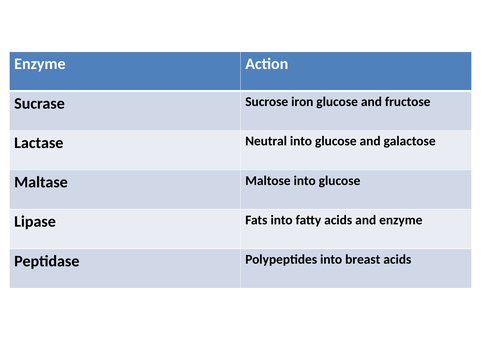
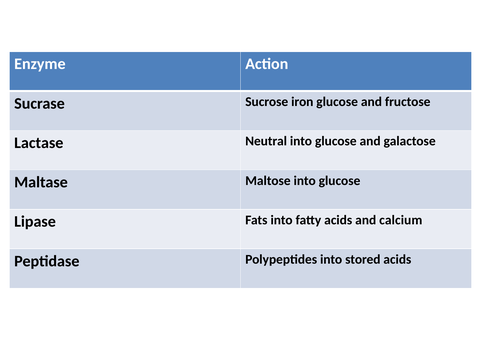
and enzyme: enzyme -> calcium
breast: breast -> stored
